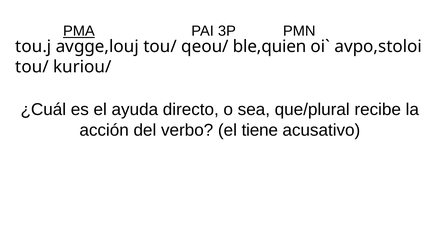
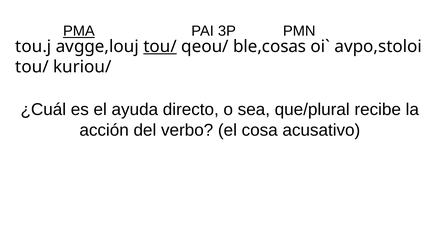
tou/ at (160, 47) underline: none -> present
ble,quien: ble,quien -> ble,cosas
tiene: tiene -> cosa
